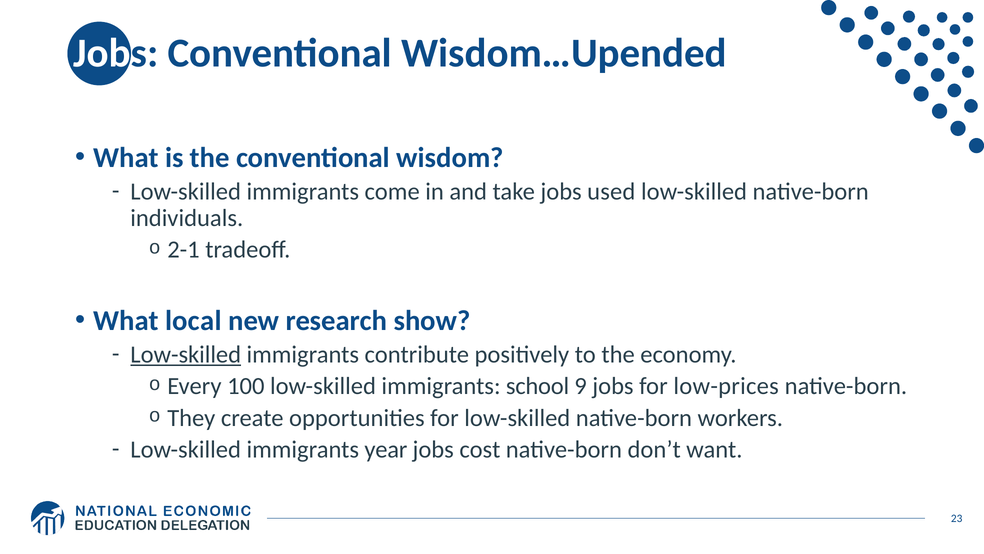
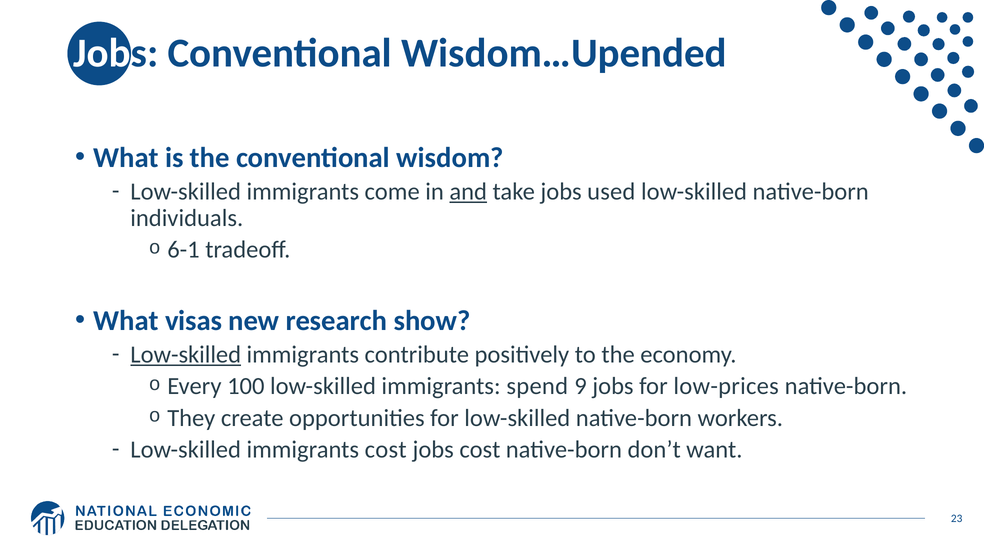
and underline: none -> present
2-1: 2-1 -> 6-1
local: local -> visas
school: school -> spend
immigrants year: year -> cost
